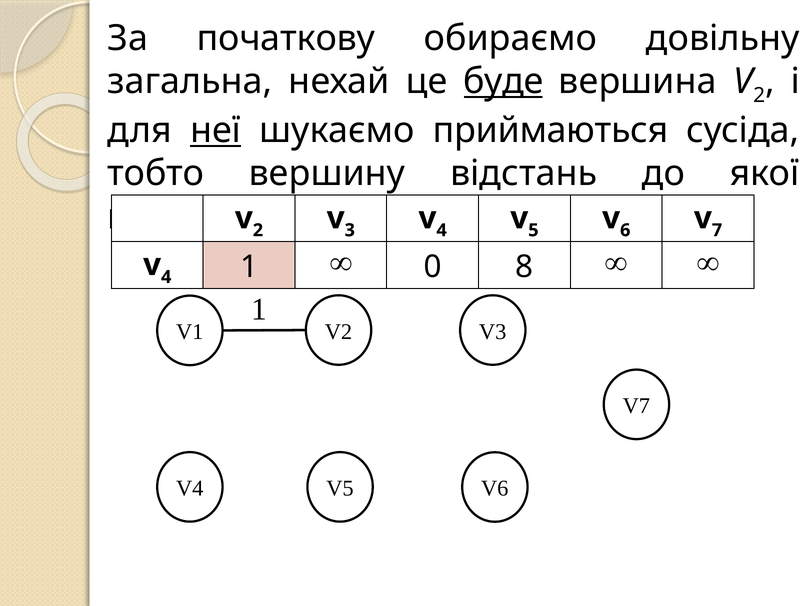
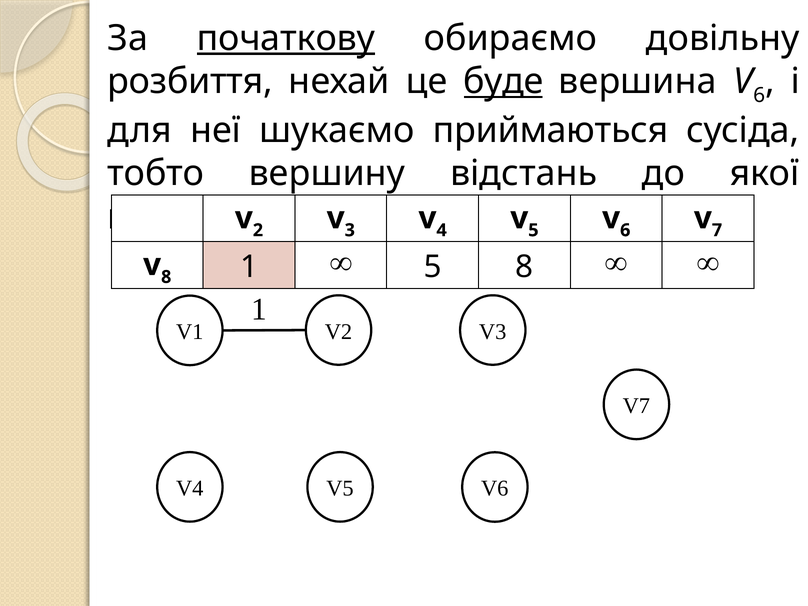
початкову underline: none -> present
загальна: загальна -> розбиття
2 at (759, 95): 2 -> 6
неї underline: present -> none
4 at (166, 277): 4 -> 8
0 at (433, 267): 0 -> 5
